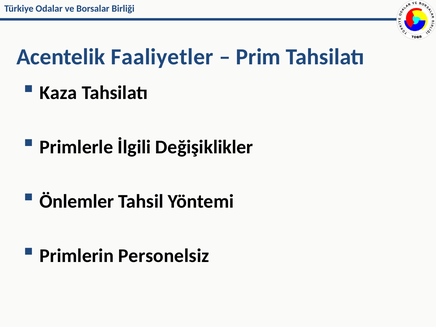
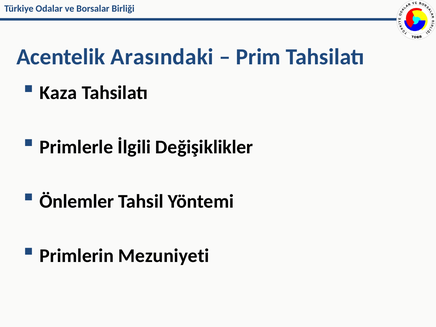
Faaliyetler: Faaliyetler -> Arasındaki
Personelsiz: Personelsiz -> Mezuniyeti
